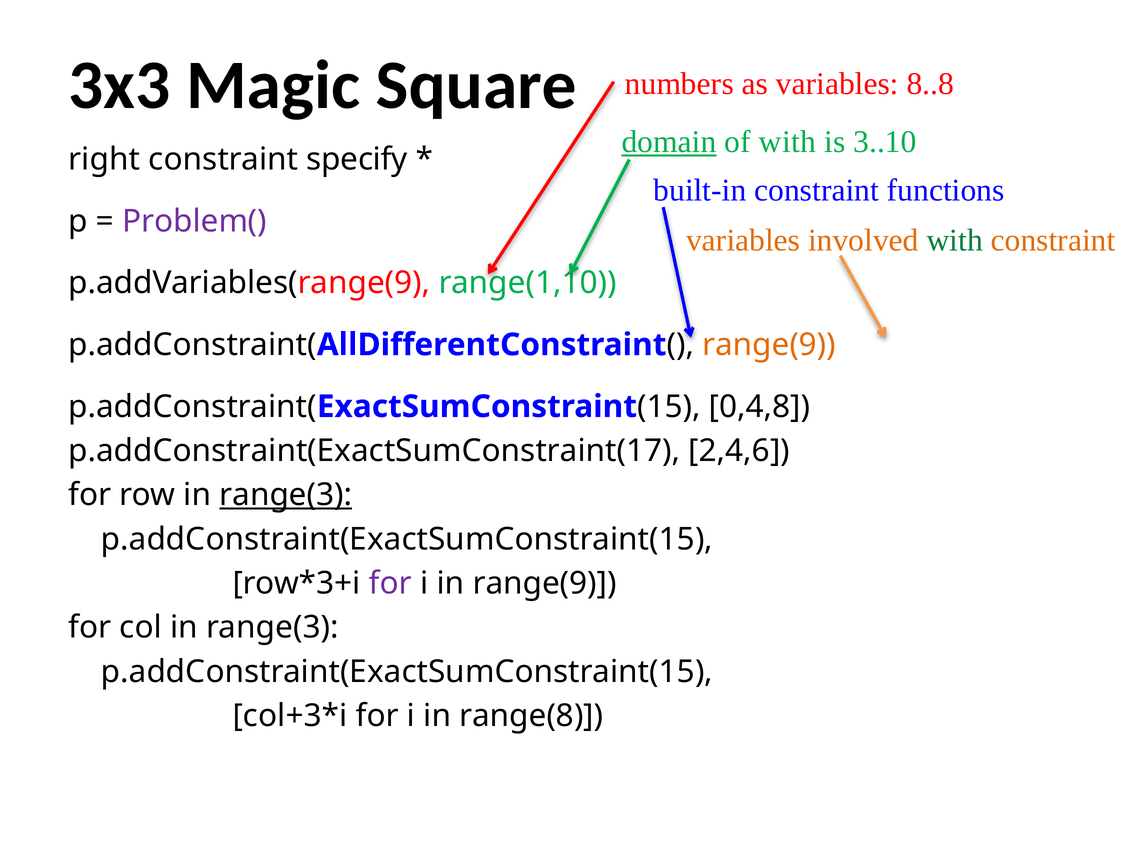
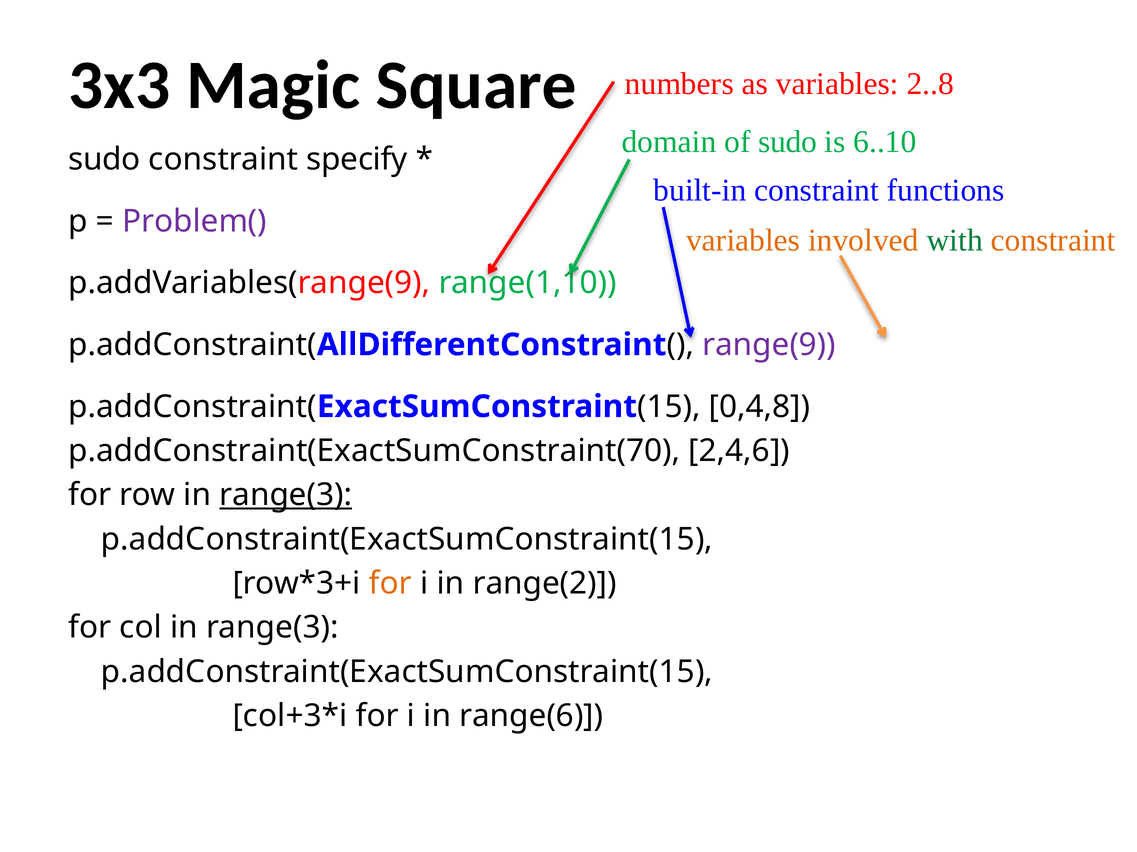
8..8: 8..8 -> 2..8
domain underline: present -> none
of with: with -> sudo
3..10: 3..10 -> 6..10
right at (104, 159): right -> sudo
range(9 at (769, 345) colour: orange -> purple
p.addConstraint(ExactSumConstraint(17: p.addConstraint(ExactSumConstraint(17 -> p.addConstraint(ExactSumConstraint(70
for at (390, 584) colour: purple -> orange
in range(9: range(9 -> range(2
range(8: range(8 -> range(6
